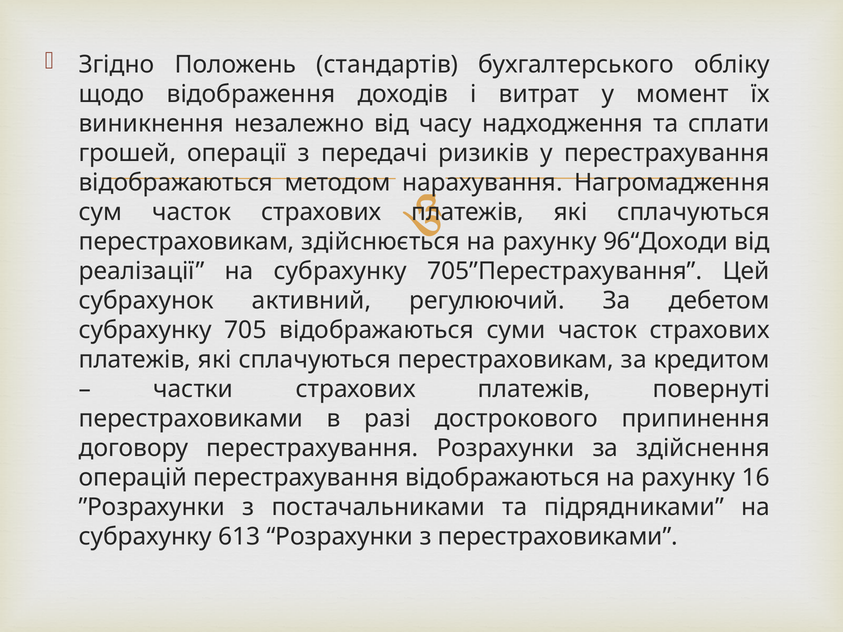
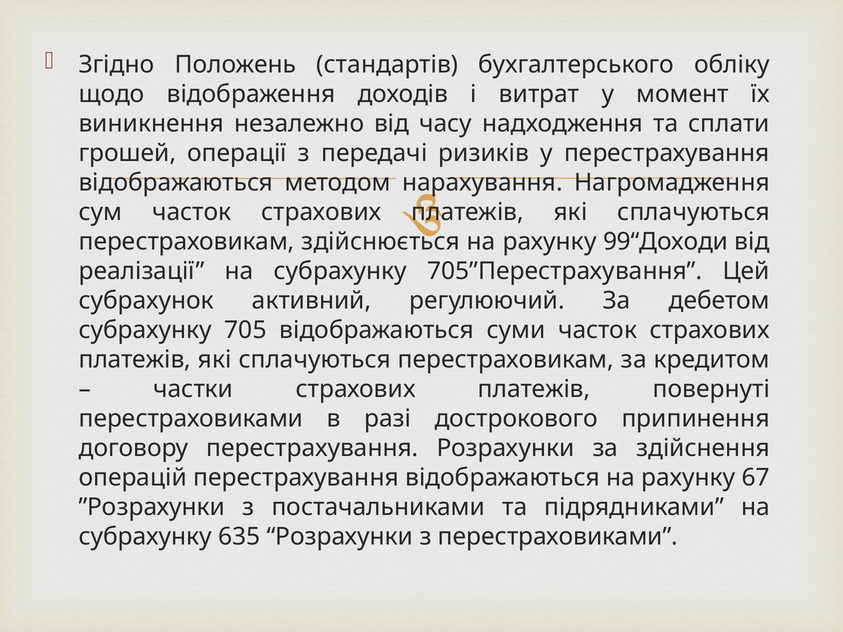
96“Доходи: 96“Доходи -> 99“Доходи
16: 16 -> 67
613: 613 -> 635
